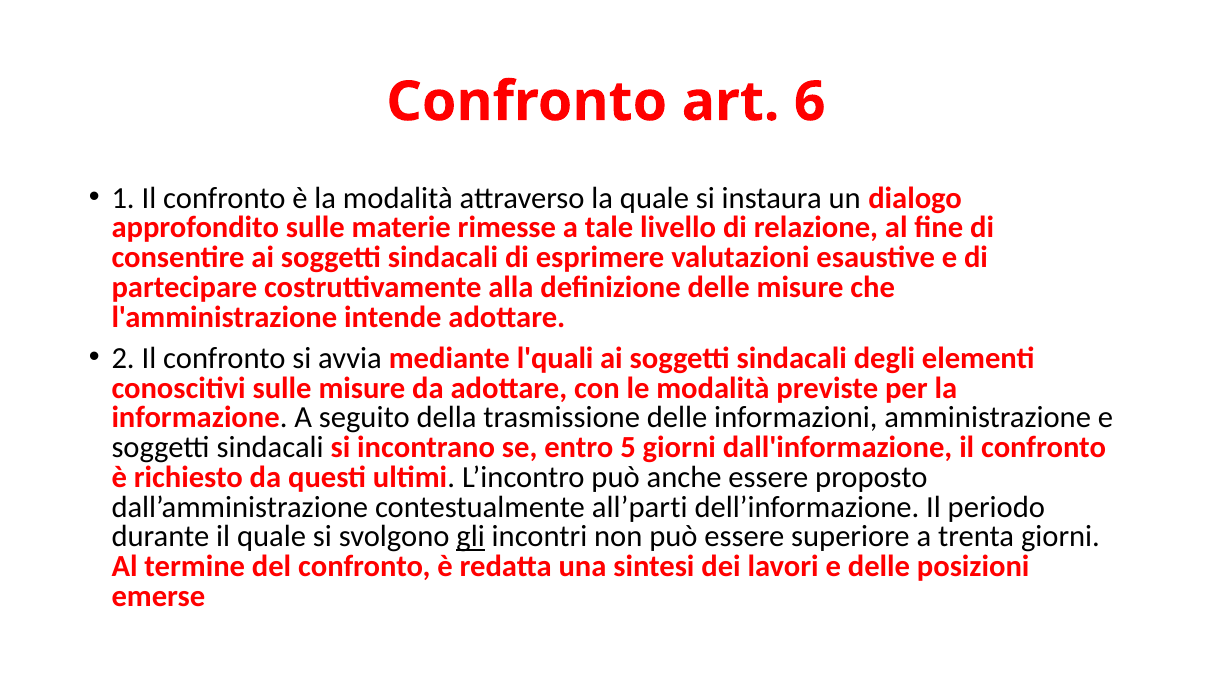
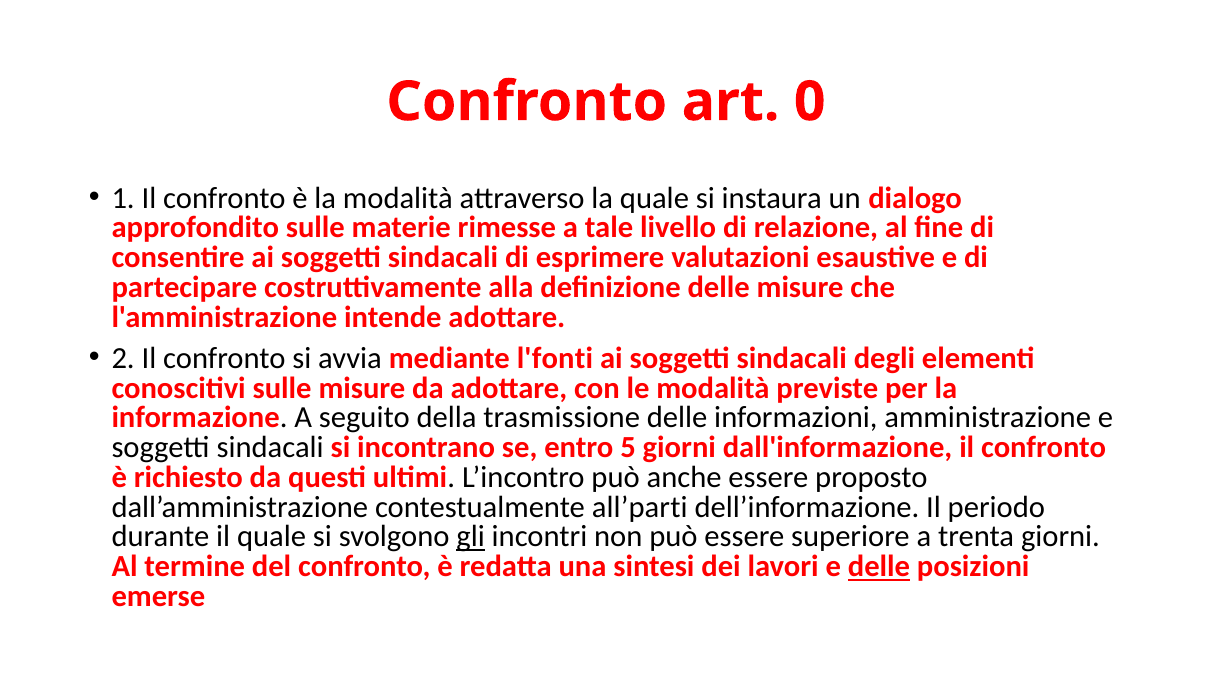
6: 6 -> 0
l'quali: l'quali -> l'fonti
delle at (879, 566) underline: none -> present
